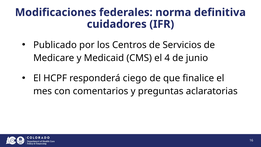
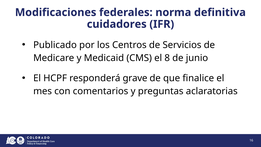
4: 4 -> 8
ciego: ciego -> grave
